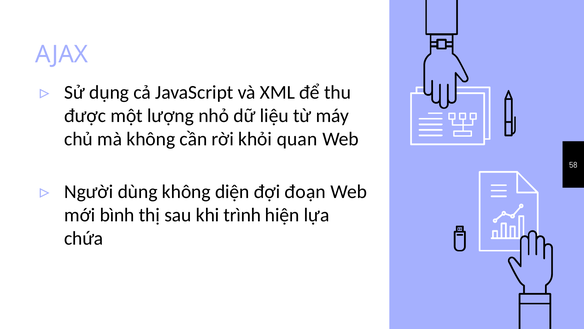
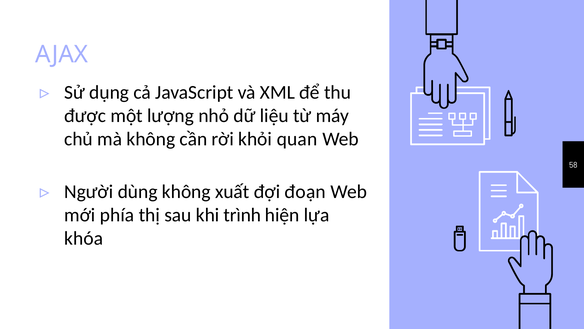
diện: diện -> xuất
bình: bình -> phía
chứa: chứa -> khóa
